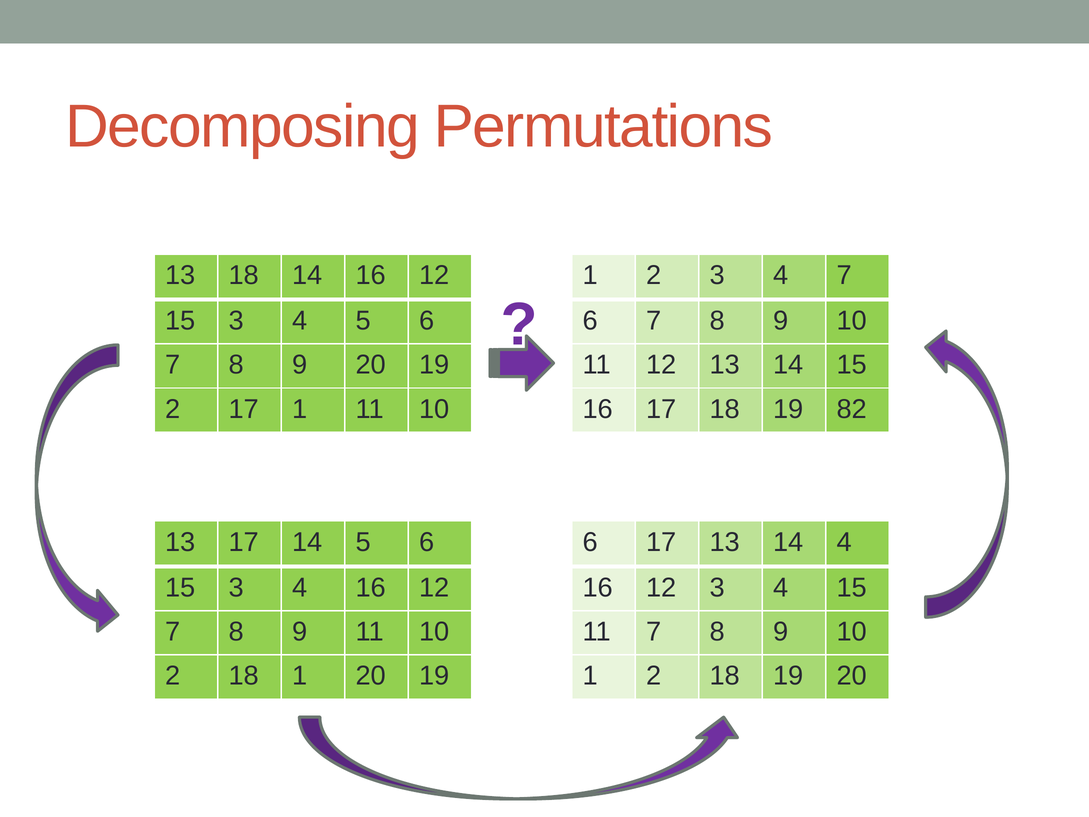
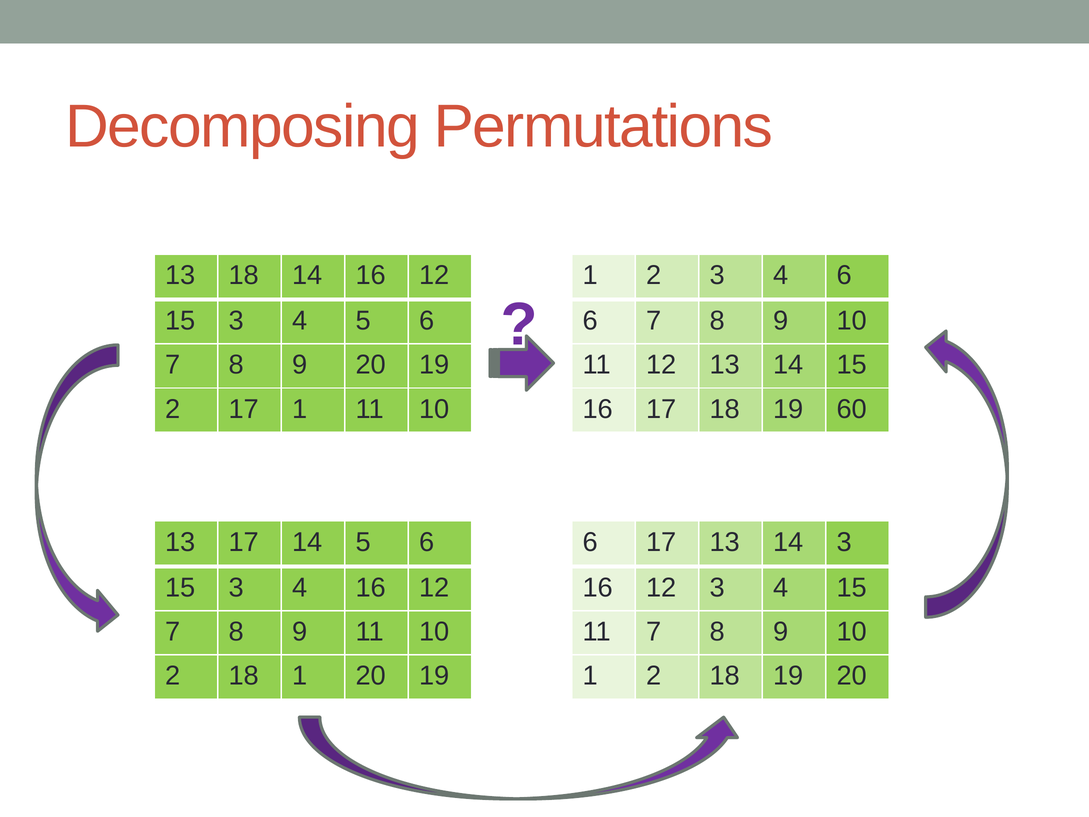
4 7: 7 -> 6
82: 82 -> 60
14 4: 4 -> 3
